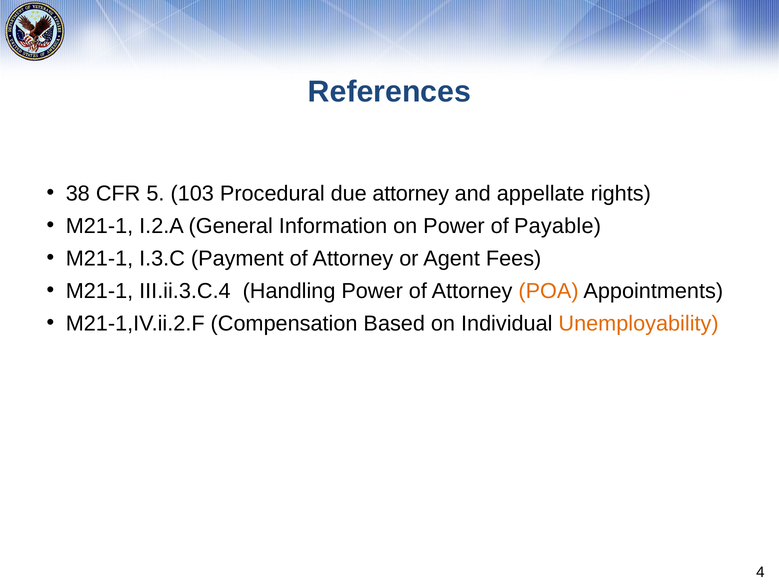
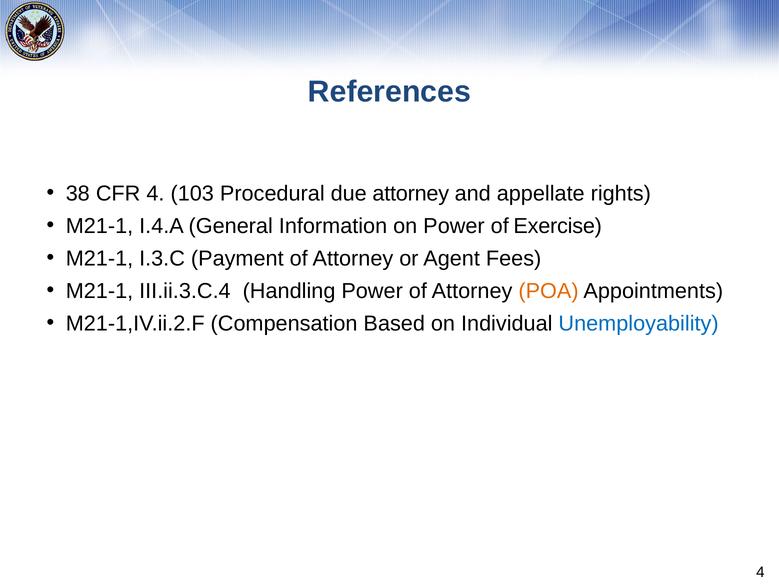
CFR 5: 5 -> 4
I.2.A: I.2.A -> I.4.A
Payable: Payable -> Exercise
Unemployability colour: orange -> blue
